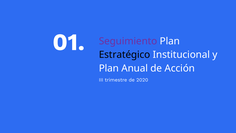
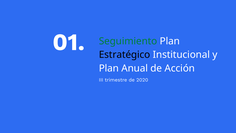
Seguimiento colour: purple -> green
